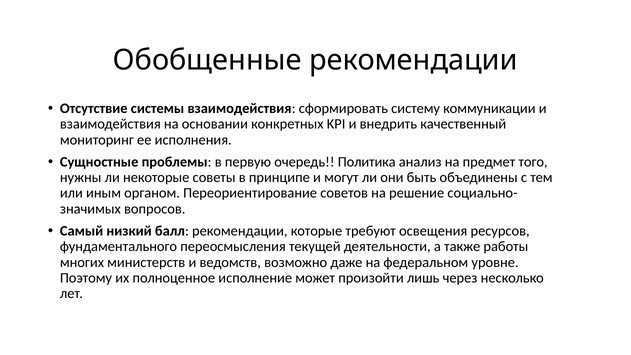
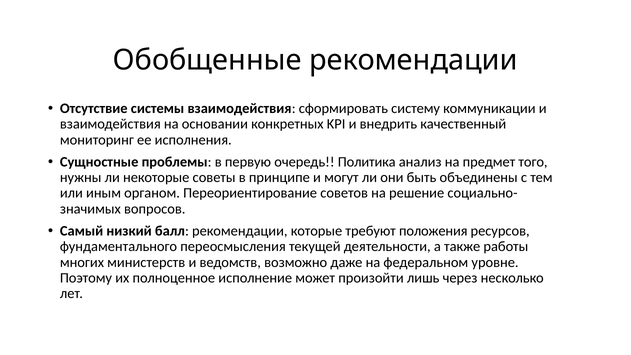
освещения: освещения -> положения
